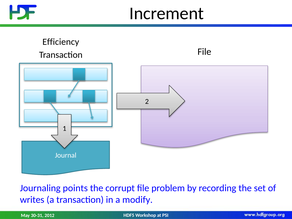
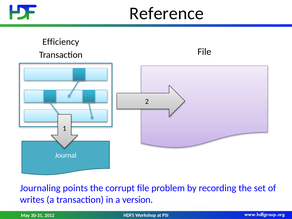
Increment: Increment -> Reference
modify: modify -> version
